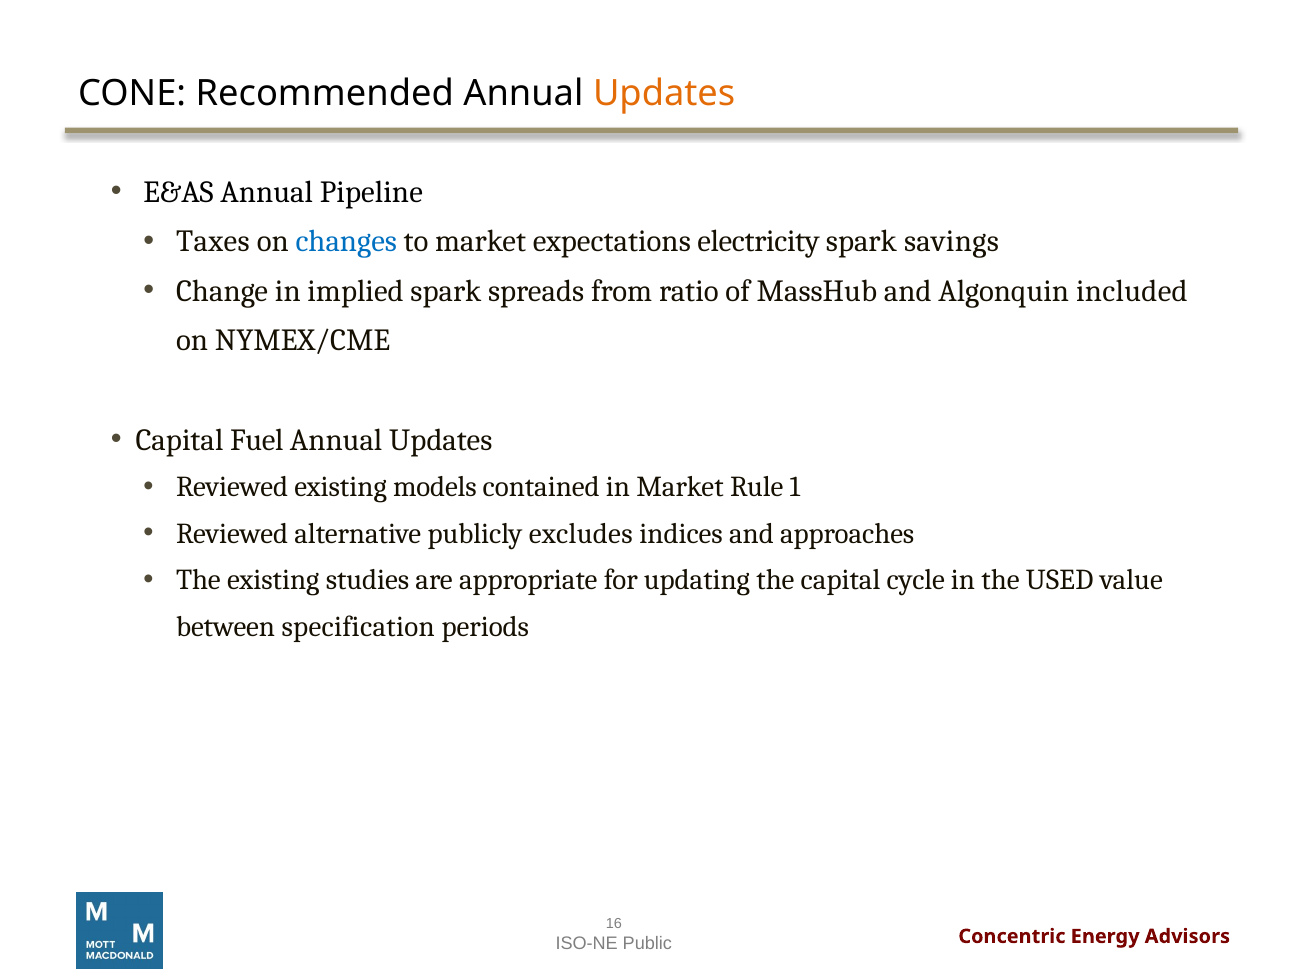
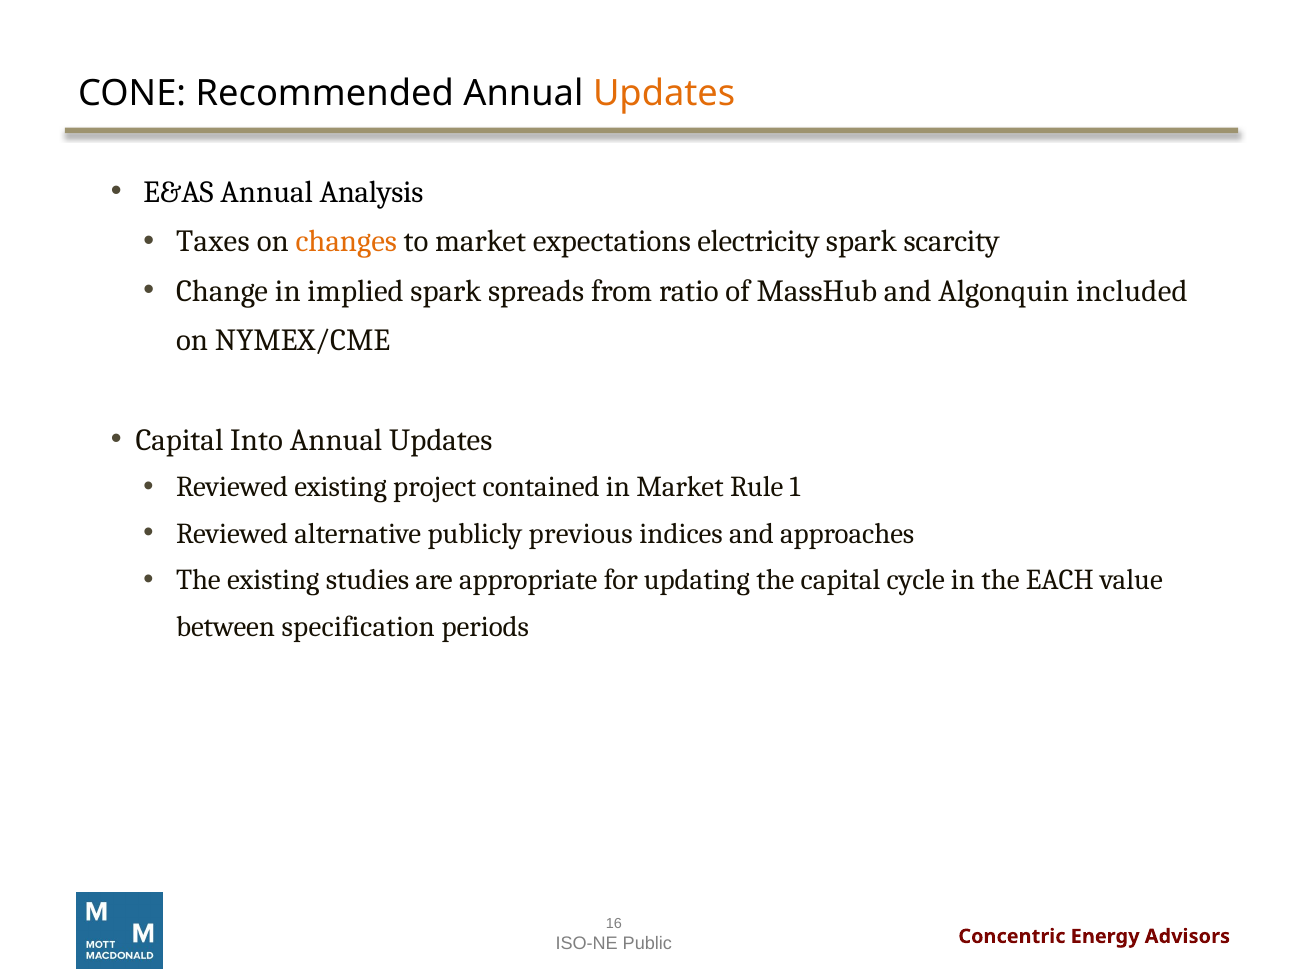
Pipeline: Pipeline -> Analysis
changes colour: blue -> orange
savings: savings -> scarcity
Fuel: Fuel -> Into
models: models -> project
excludes: excludes -> previous
USED: USED -> EACH
